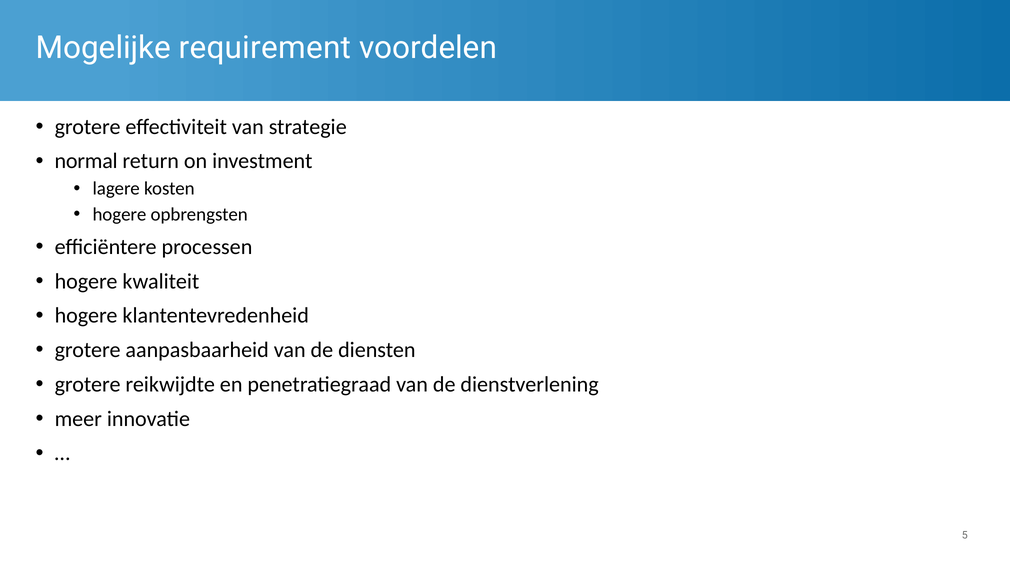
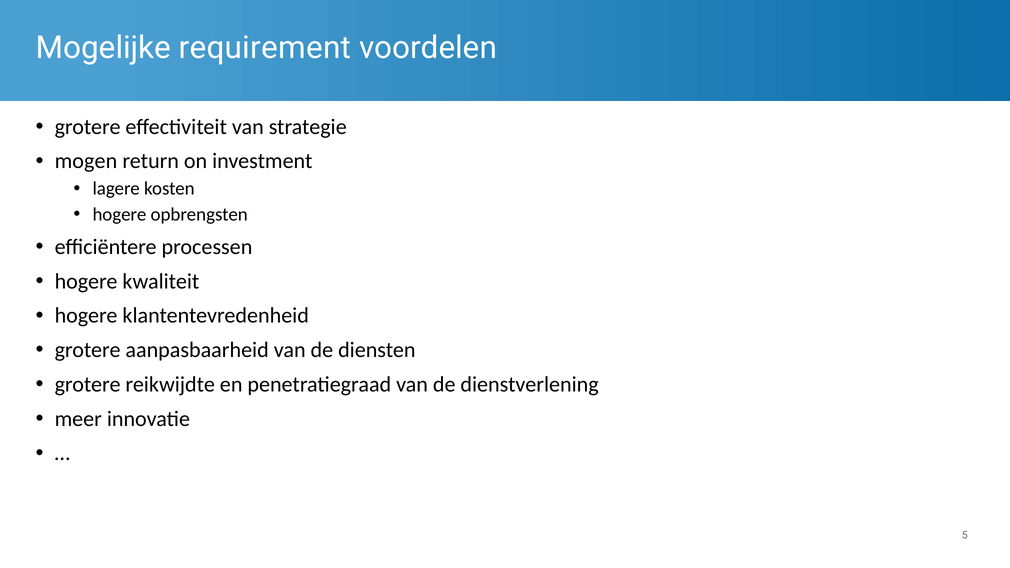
normal: normal -> mogen
